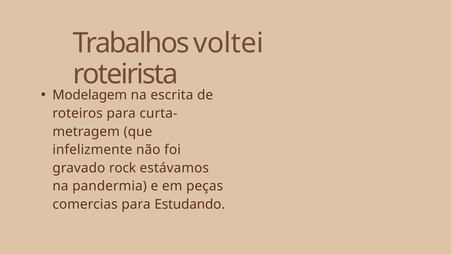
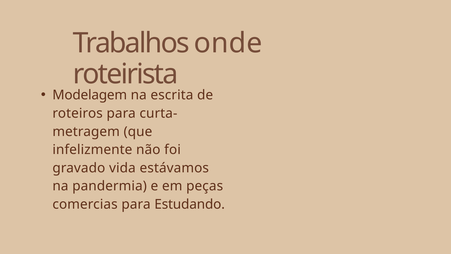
voltei: voltei -> onde
rock: rock -> vida
